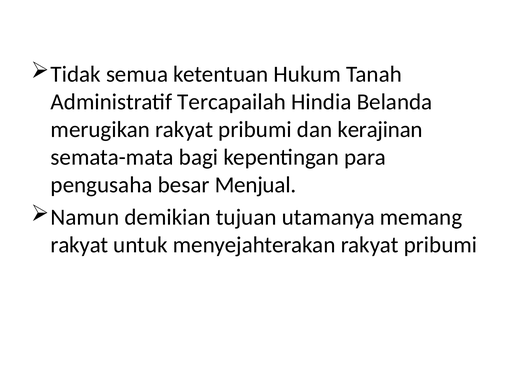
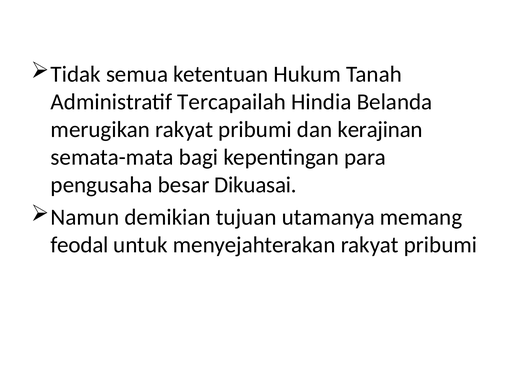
Menjual: Menjual -> Dikuasai
rakyat at (79, 245): rakyat -> feodal
